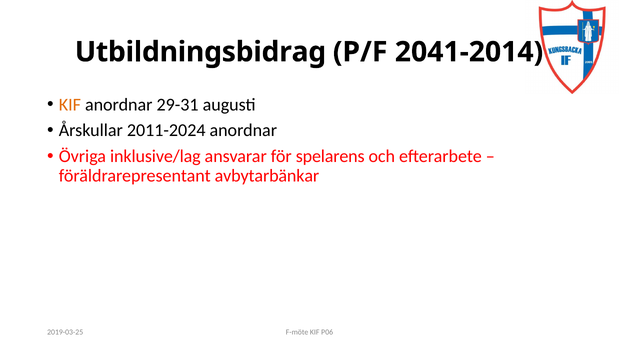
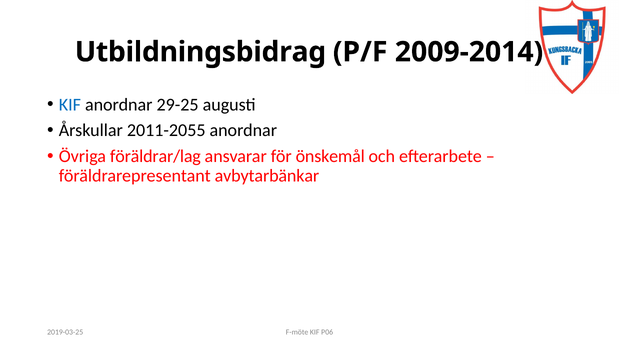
2041-2014: 2041-2014 -> 2009-2014
KIF at (70, 105) colour: orange -> blue
29-31: 29-31 -> 29-25
2011-2024: 2011-2024 -> 2011-2055
inklusive/lag: inklusive/lag -> föräldrar/lag
spelarens: spelarens -> önskemål
